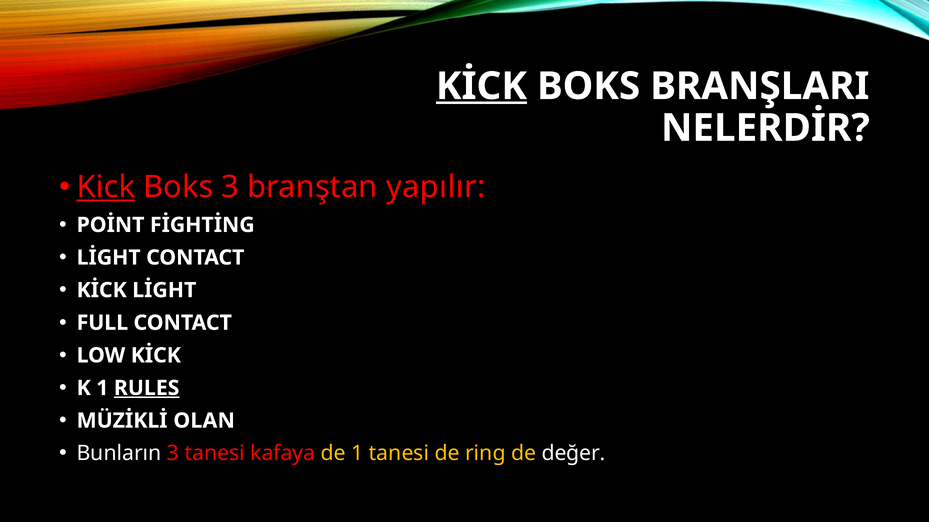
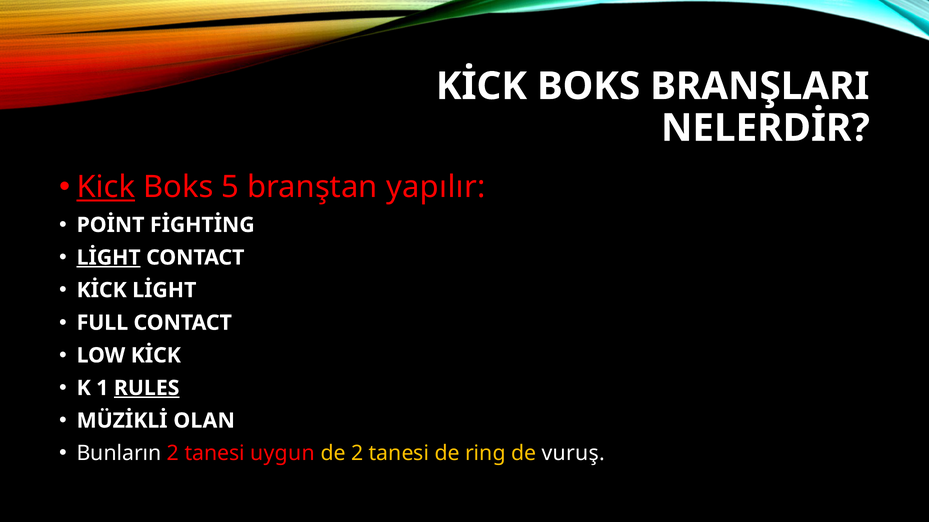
KİCK at (481, 86) underline: present -> none
Boks 3: 3 -> 5
LİGHT at (109, 258) underline: none -> present
Bunların 3: 3 -> 2
kafaya: kafaya -> uygun
de 1: 1 -> 2
değer: değer -> vuruş
